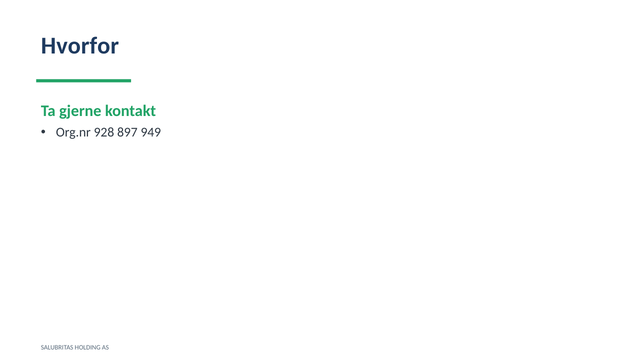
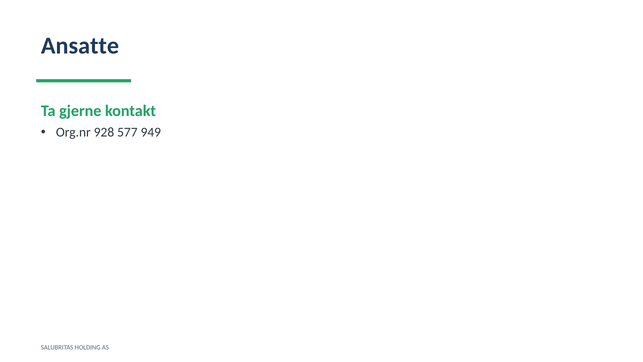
Hvorfor: Hvorfor -> Ansatte
897: 897 -> 577
